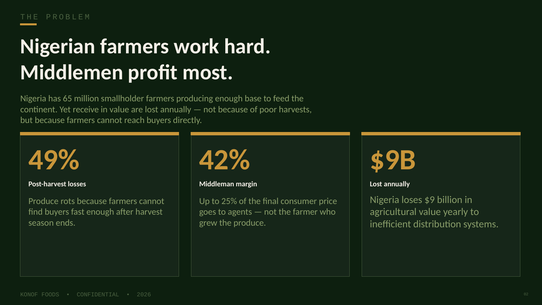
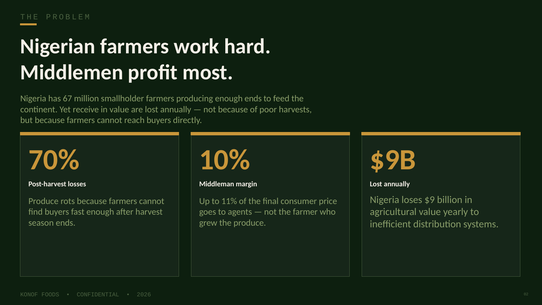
65: 65 -> 67
enough base: base -> ends
49%: 49% -> 70%
42%: 42% -> 10%
25%: 25% -> 11%
